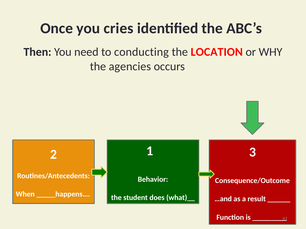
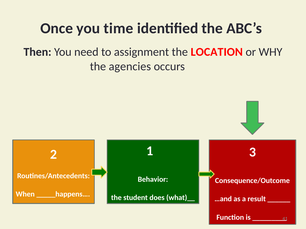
cries: cries -> time
conducting: conducting -> assignment
